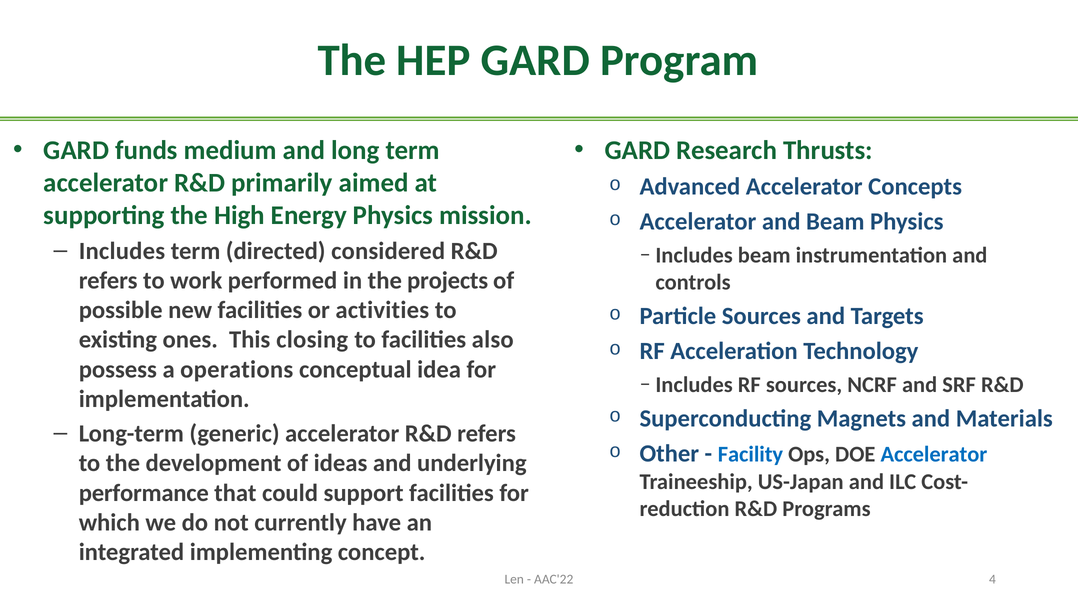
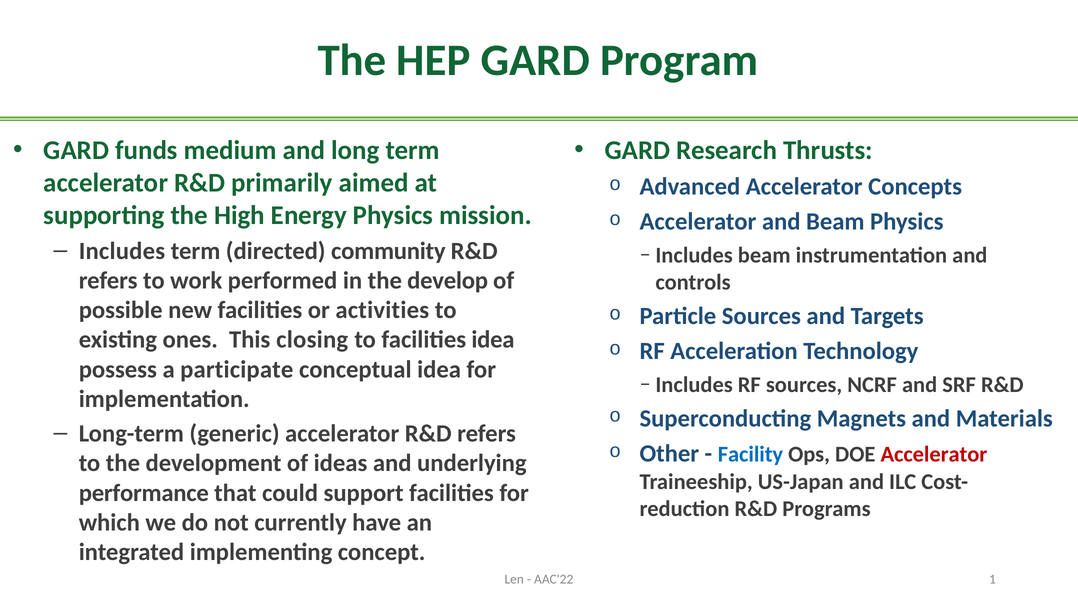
considered: considered -> community
projects: projects -> develop
facilities also: also -> idea
operations: operations -> participate
Accelerator at (934, 454) colour: blue -> red
4: 4 -> 1
